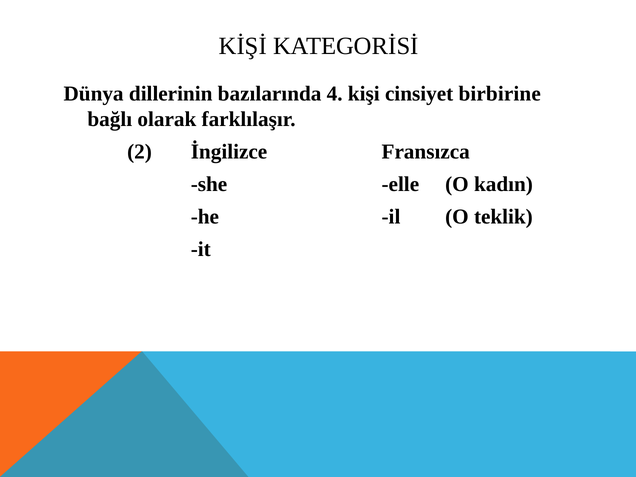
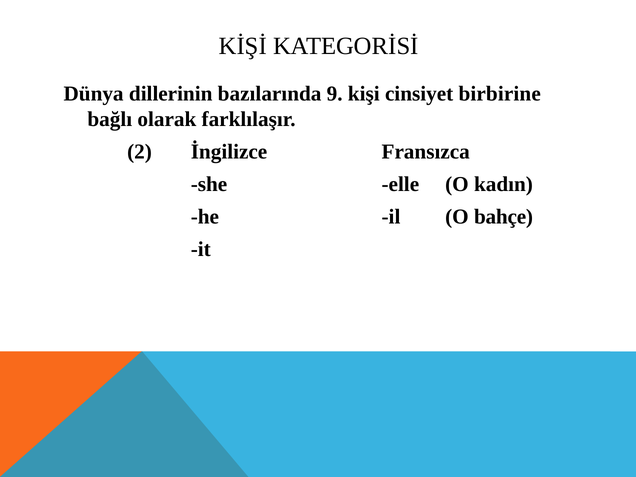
4: 4 -> 9
teklik: teklik -> bahçe
